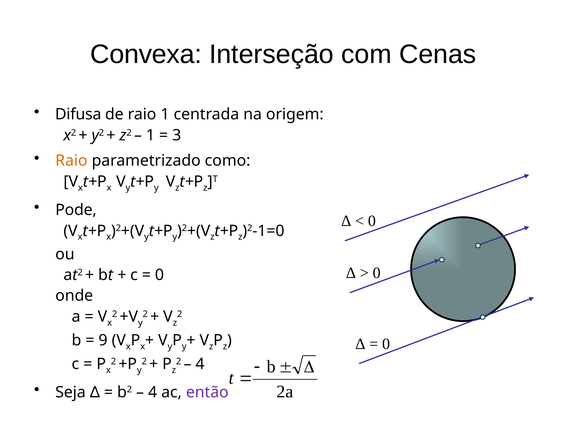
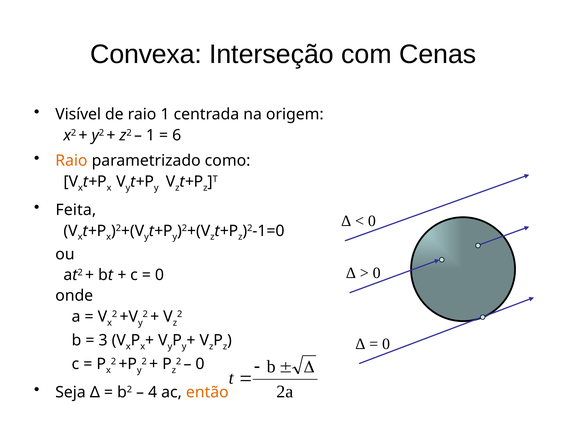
Difusa: Difusa -> Visível
3: 3 -> 6
Pode: Pode -> Feita
9: 9 -> 3
4 at (200, 364): 4 -> 0
então colour: purple -> orange
